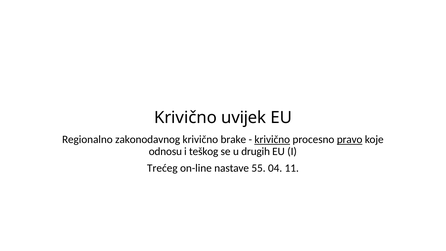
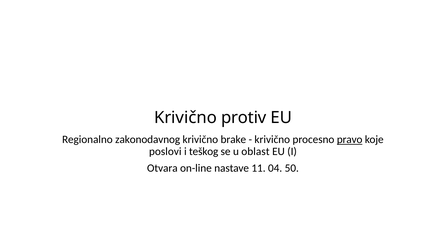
uvijek: uvijek -> protiv
krivično at (272, 139) underline: present -> none
odnosu: odnosu -> poslovi
drugih: drugih -> oblast
Trećeg: Trećeg -> Otvara
55: 55 -> 11
11: 11 -> 50
